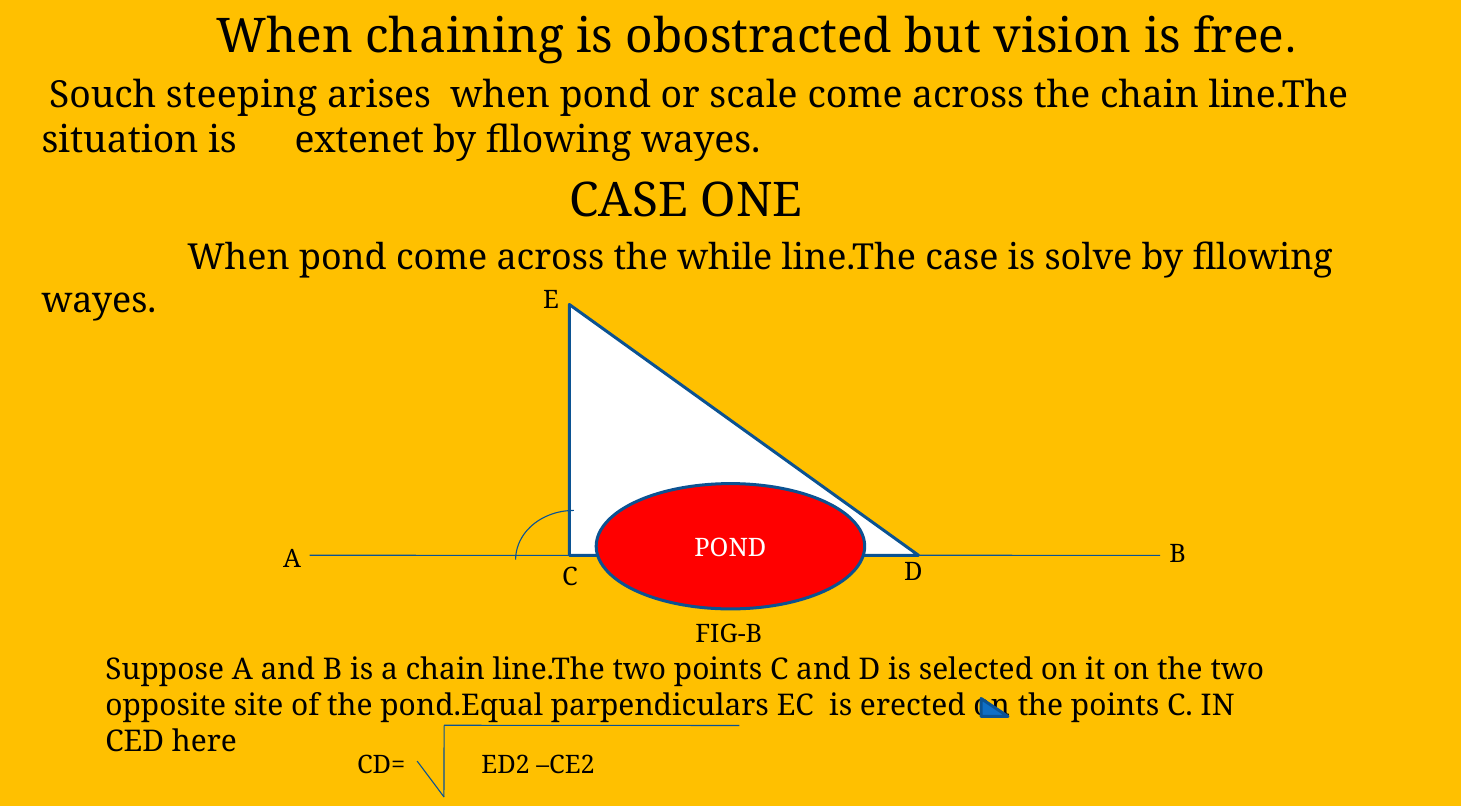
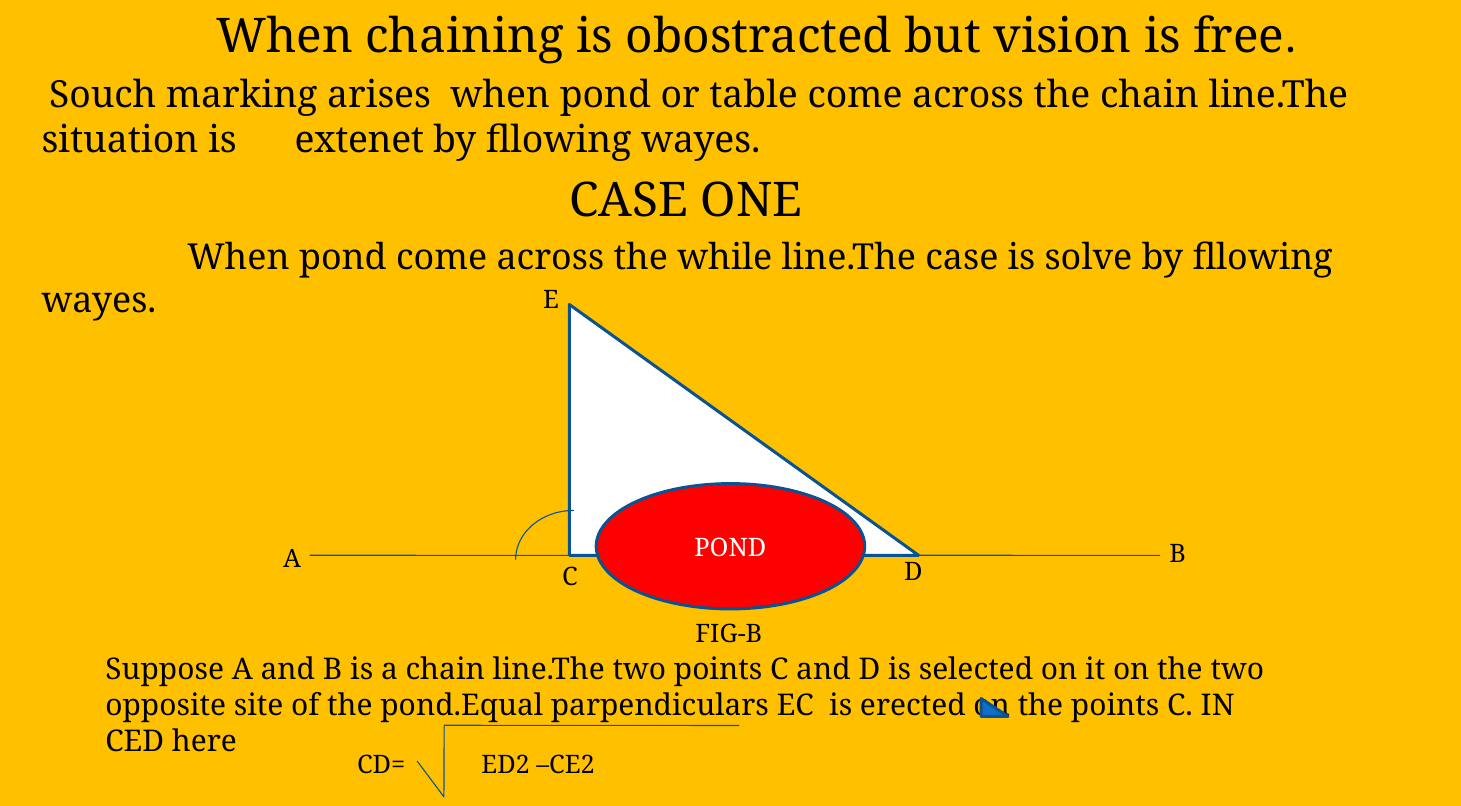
steeping: steeping -> marking
scale: scale -> table
